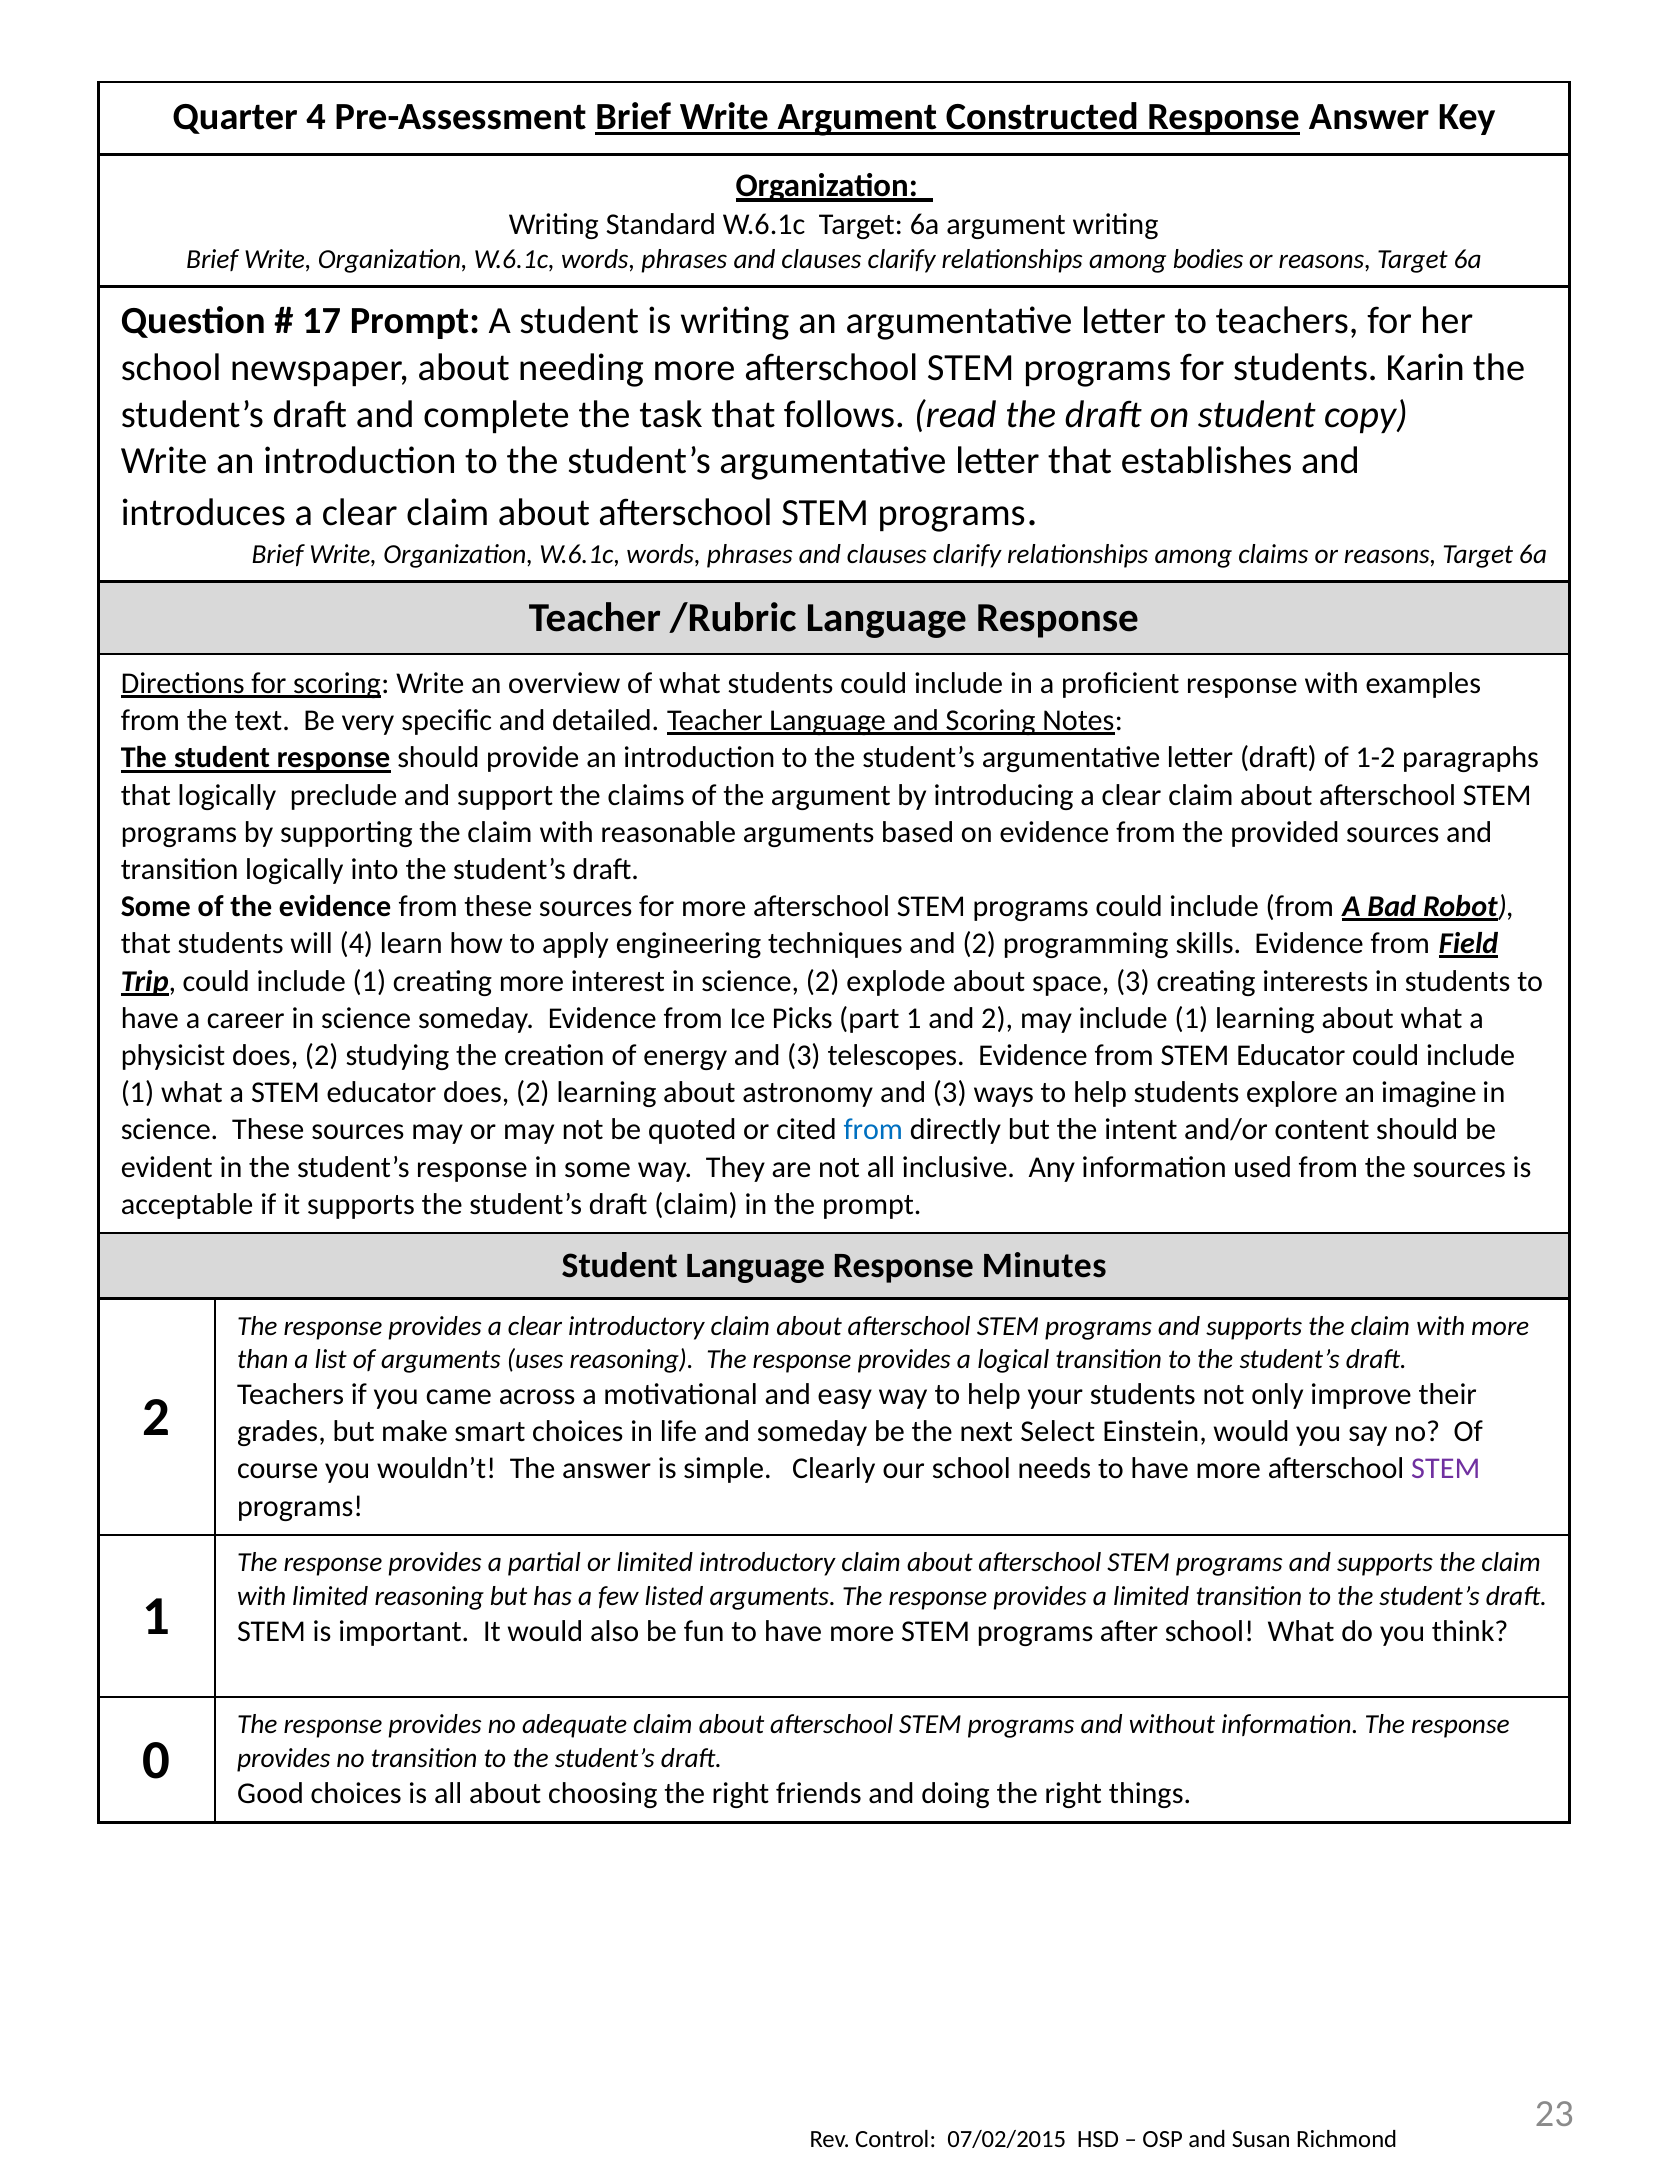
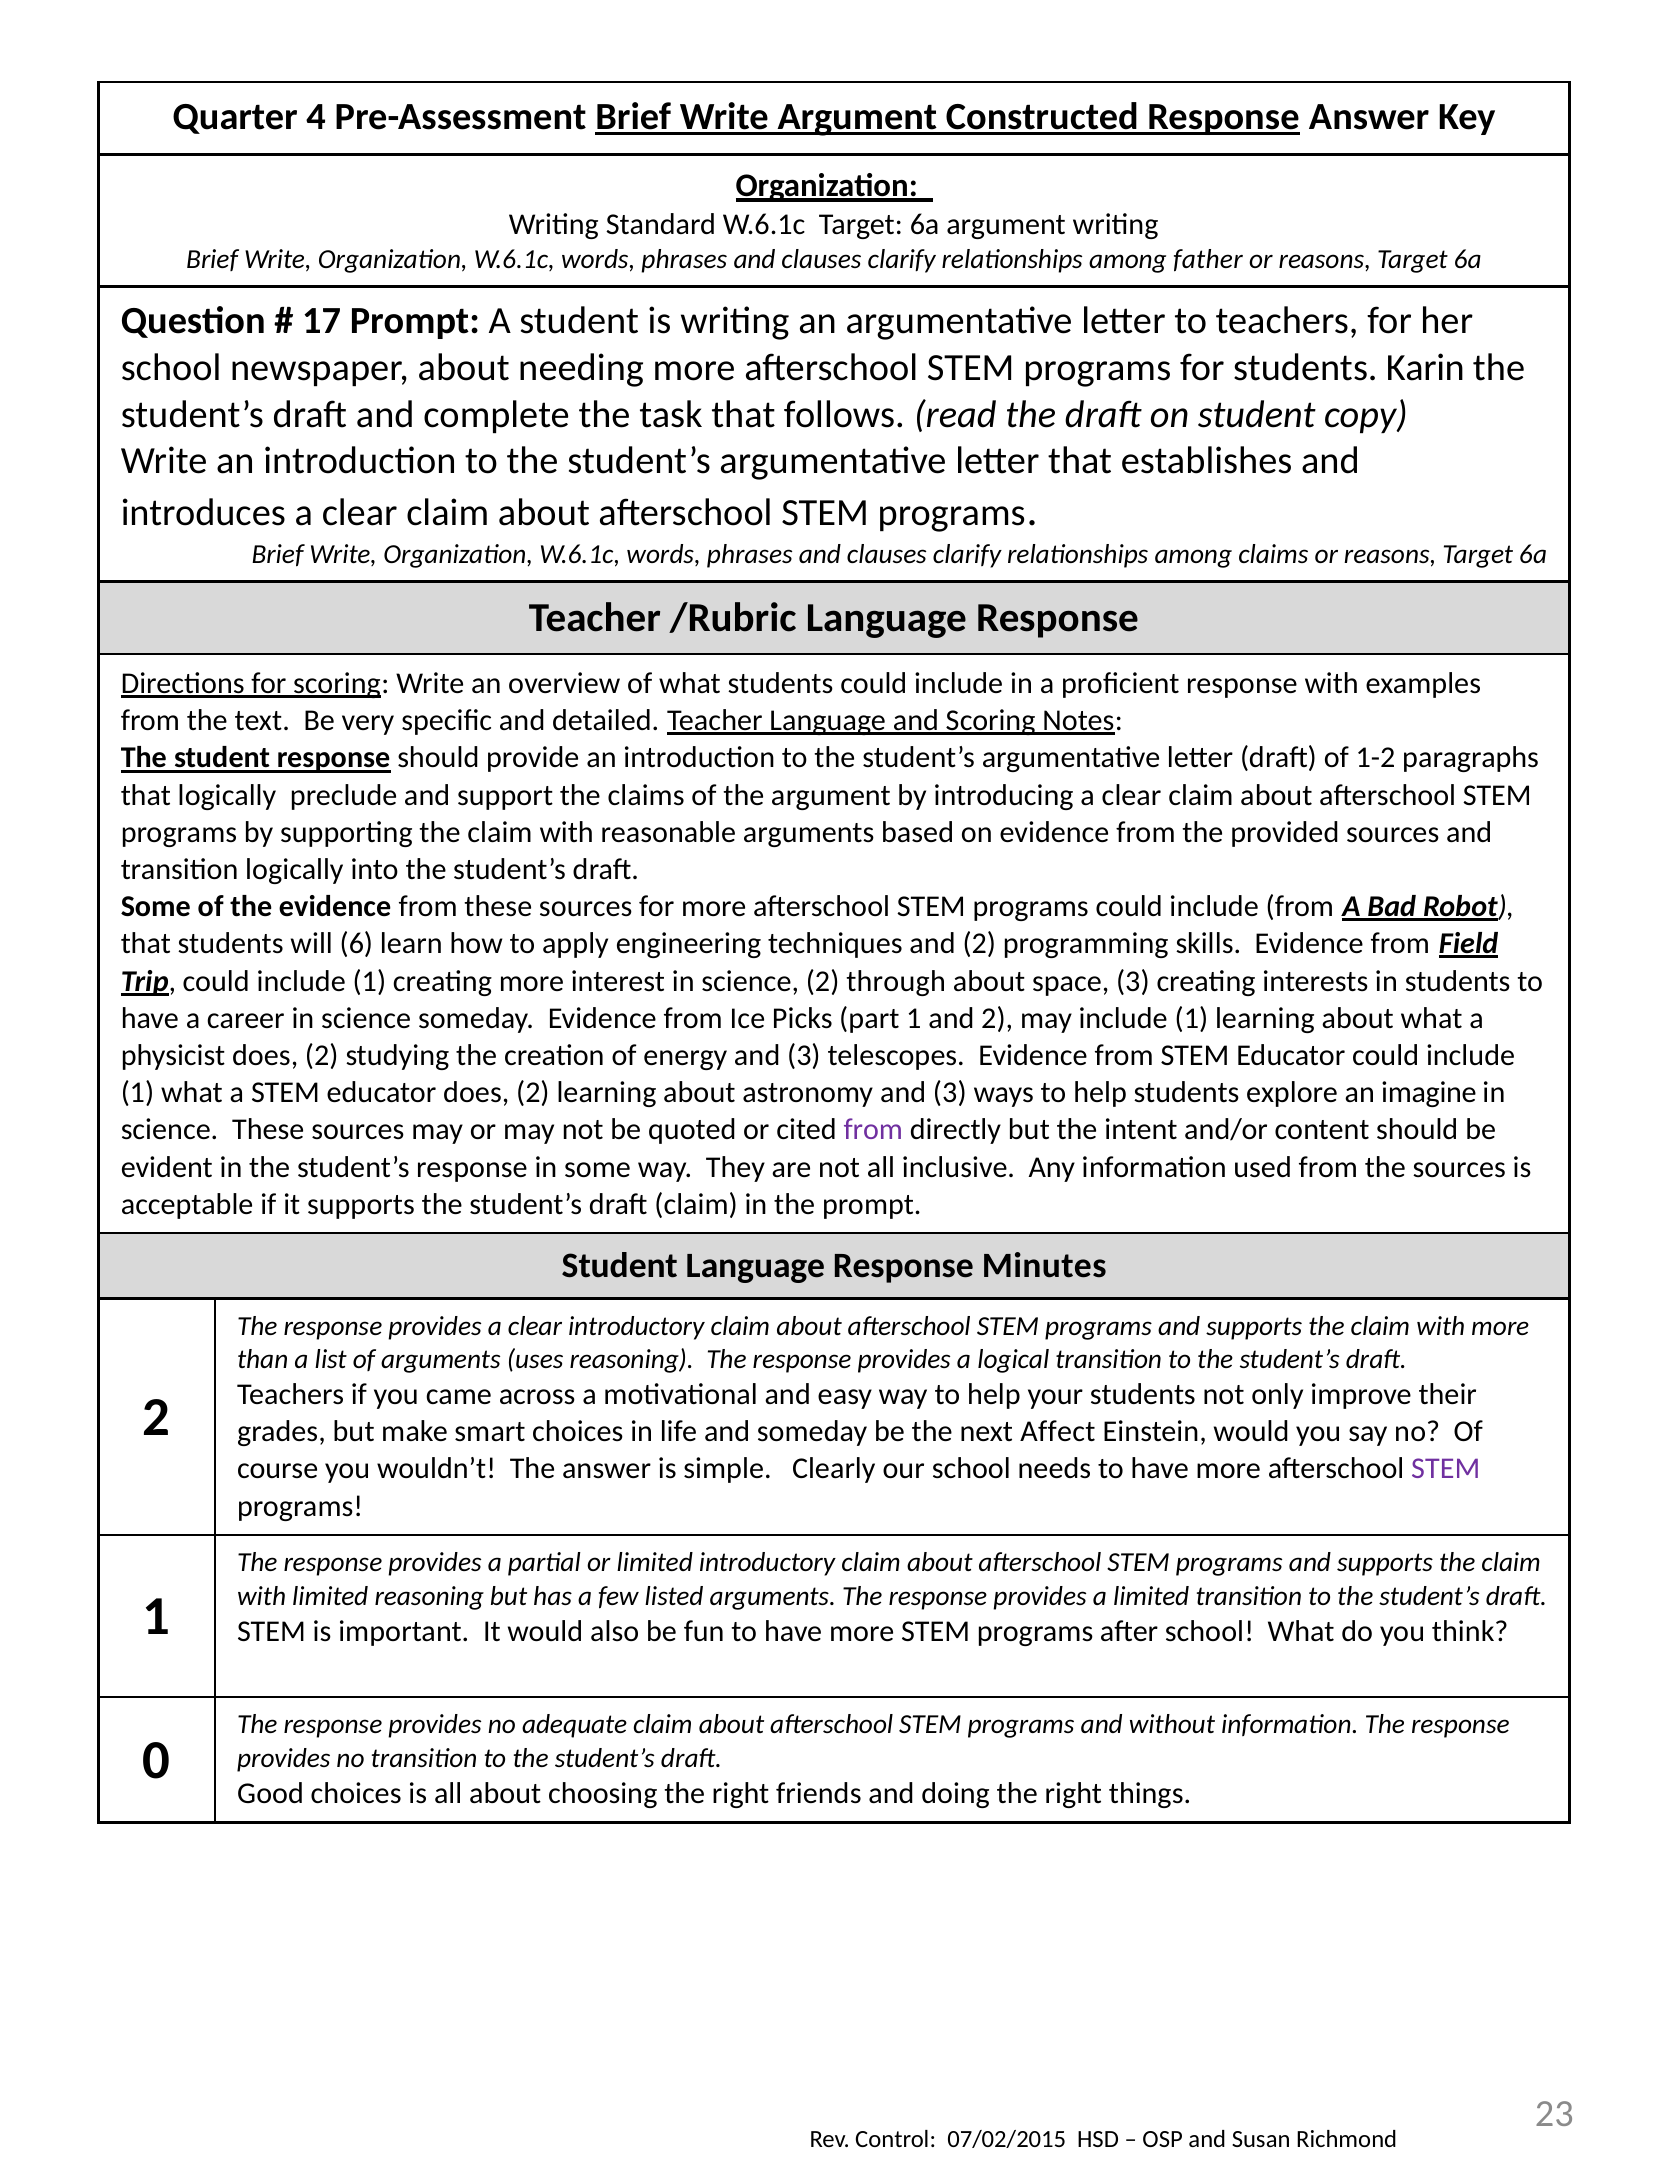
bodies: bodies -> father
will 4: 4 -> 6
explode: explode -> through
from at (873, 1130) colour: blue -> purple
Select: Select -> Affect
